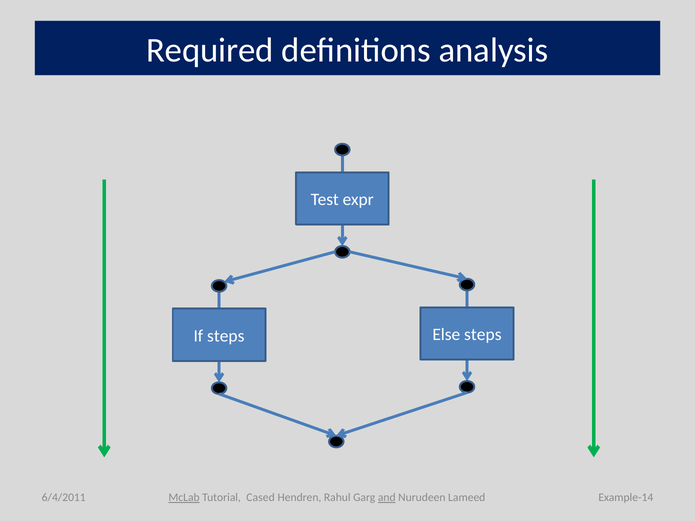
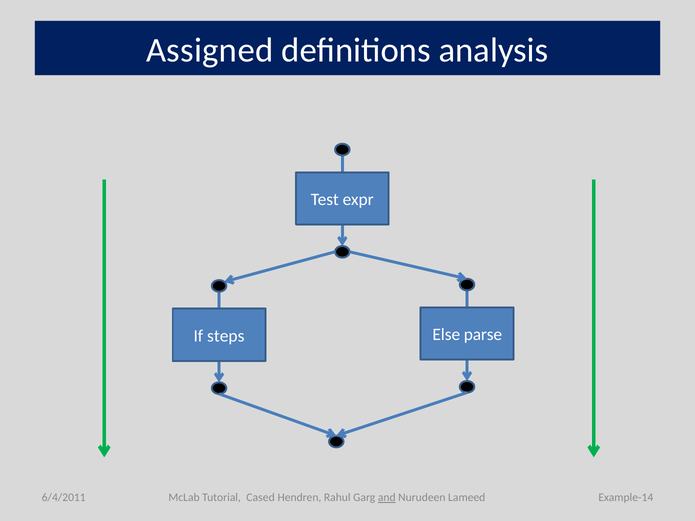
Required: Required -> Assigned
Else steps: steps -> parse
McLab underline: present -> none
